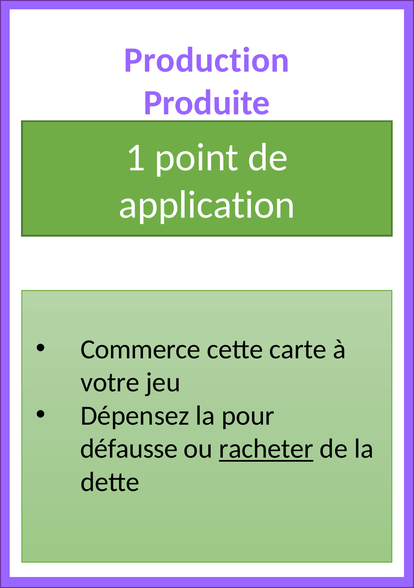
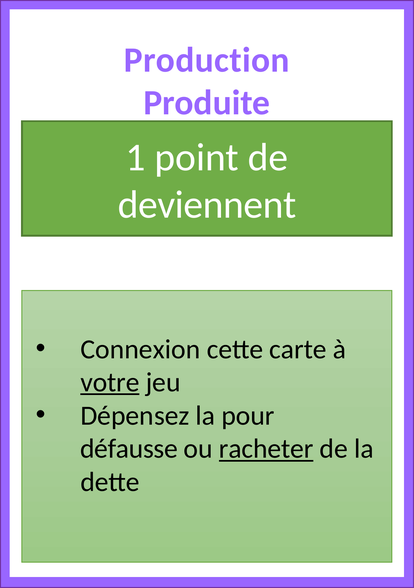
application: application -> deviennent
Commerce: Commerce -> Connexion
votre underline: none -> present
